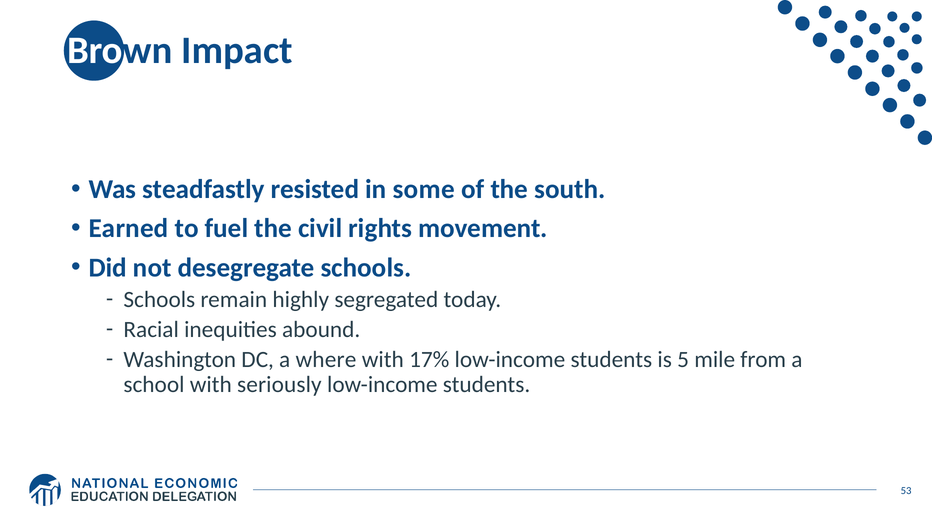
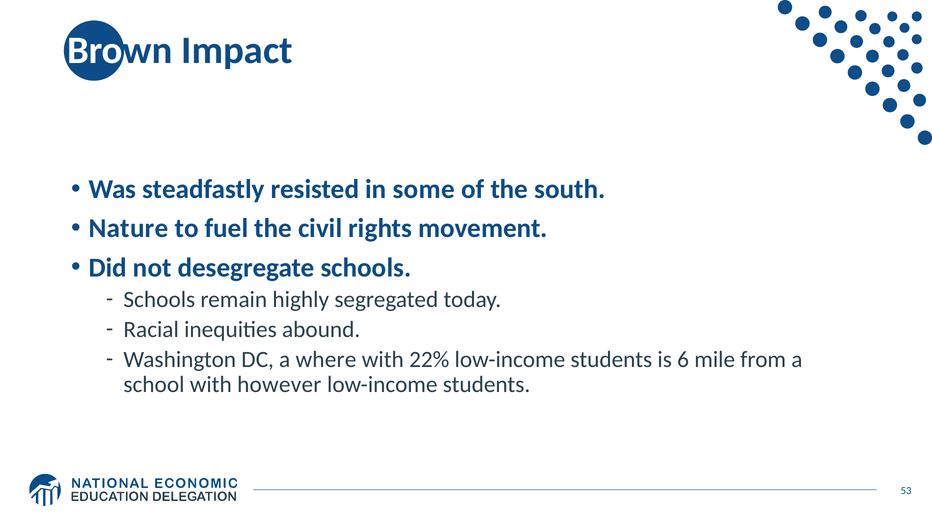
Earned: Earned -> Nature
17%: 17% -> 22%
5: 5 -> 6
seriously: seriously -> however
